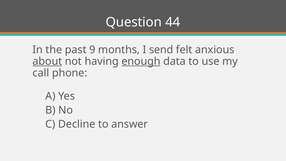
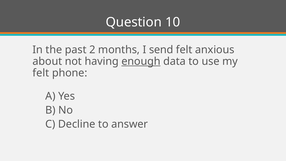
44: 44 -> 10
9: 9 -> 2
about underline: present -> none
call at (41, 73): call -> felt
